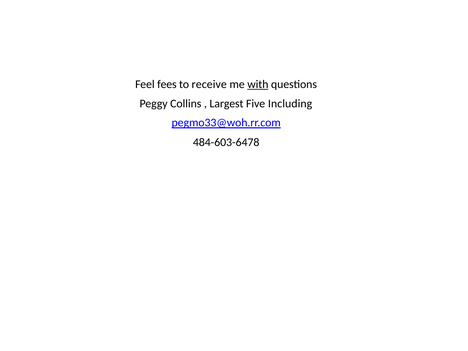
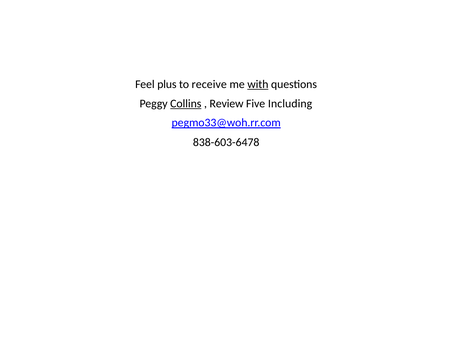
fees: fees -> plus
Collins underline: none -> present
Largest: Largest -> Review
484-603-6478: 484-603-6478 -> 838-603-6478
